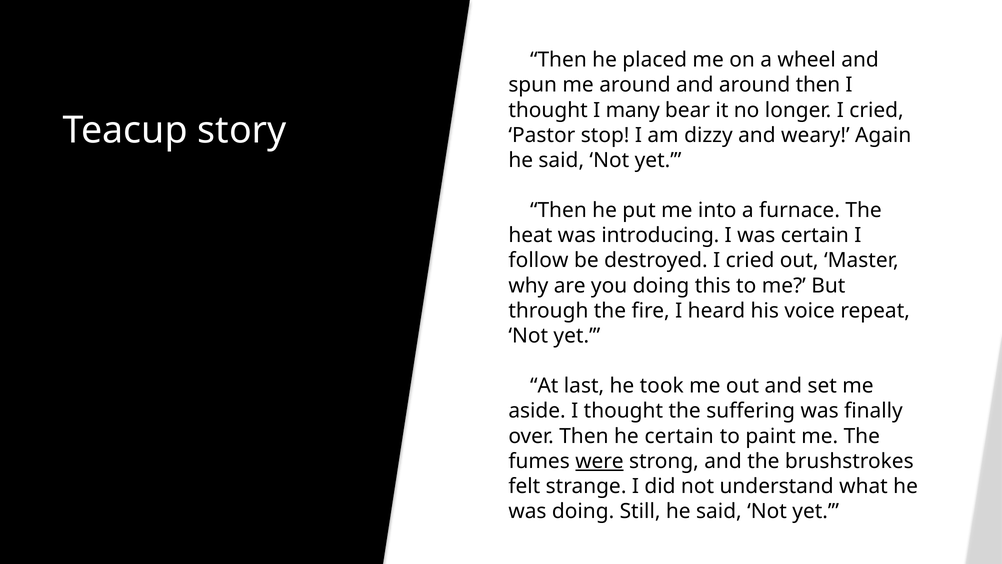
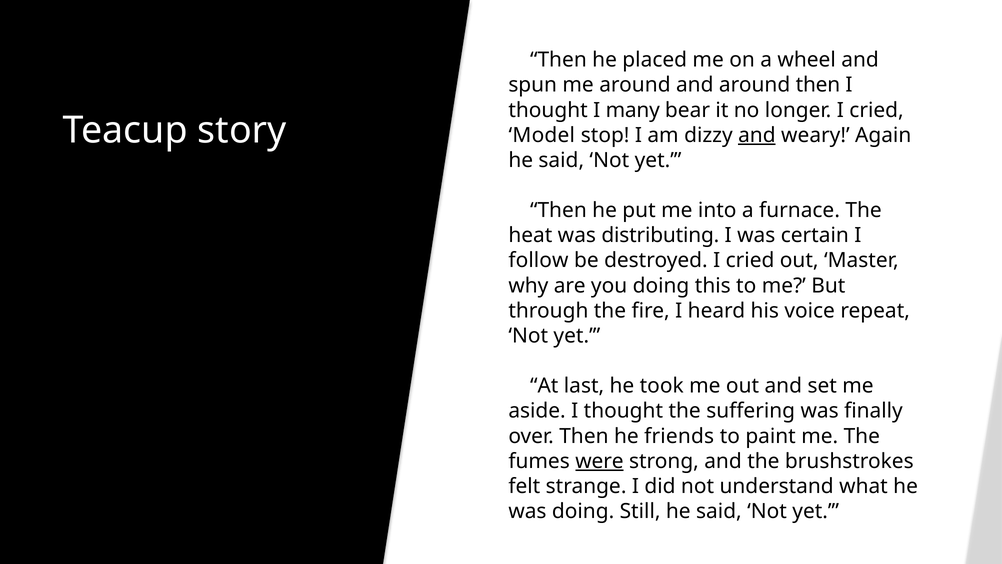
Pastor: Pastor -> Model
and at (757, 135) underline: none -> present
introducing: introducing -> distributing
he certain: certain -> friends
